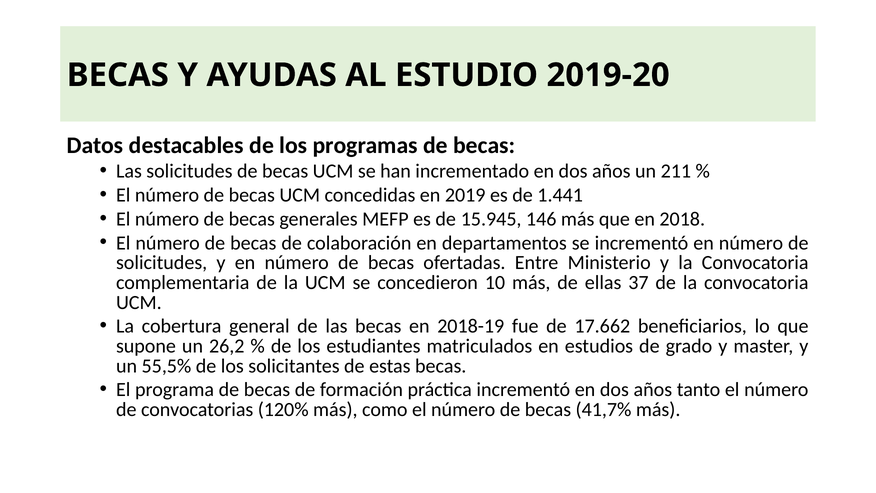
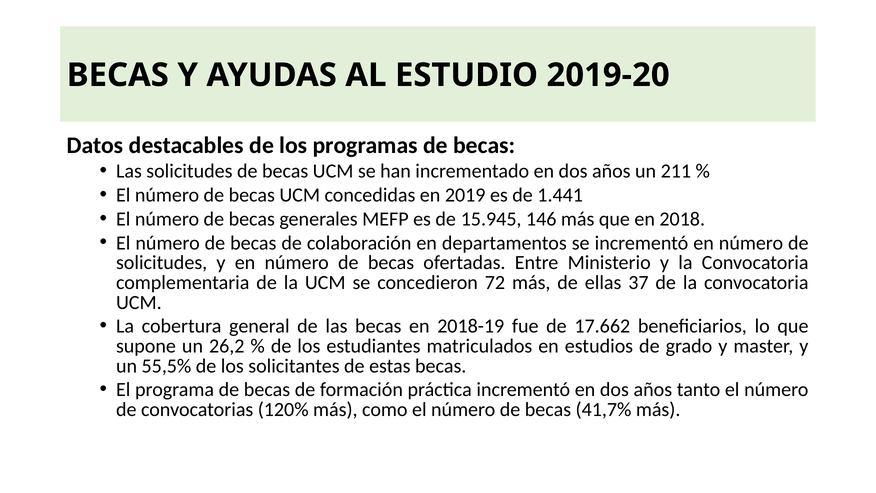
10: 10 -> 72
